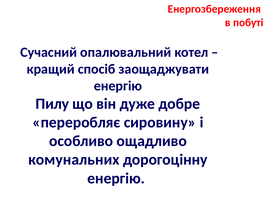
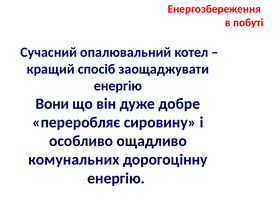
Пилу: Пилу -> Вони
